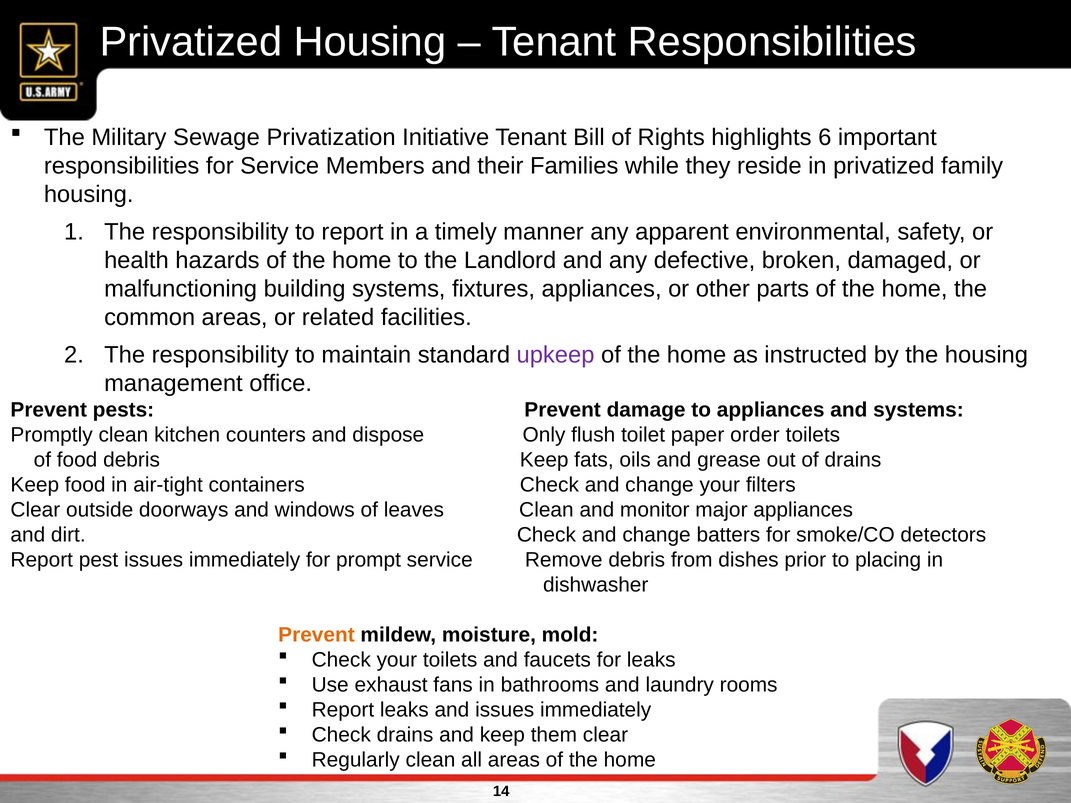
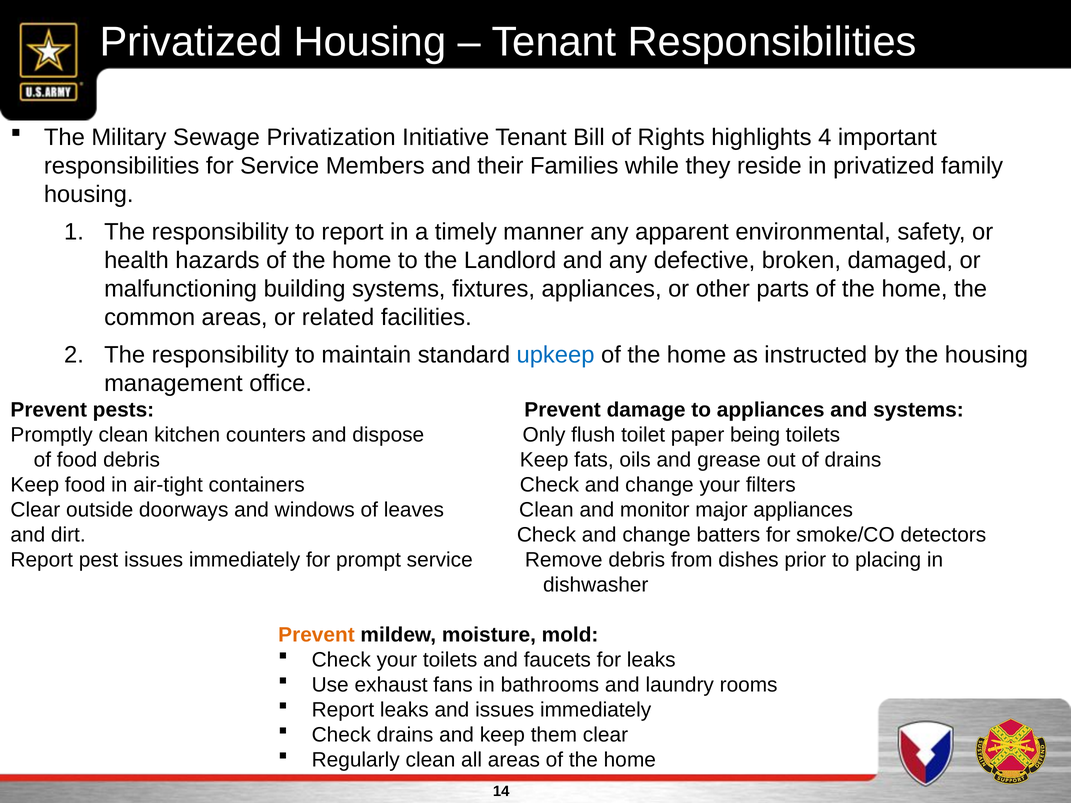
6: 6 -> 4
upkeep colour: purple -> blue
order: order -> being
